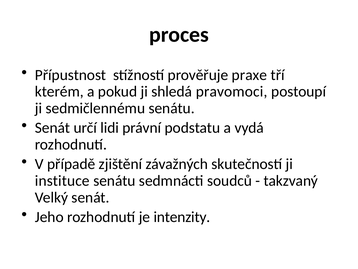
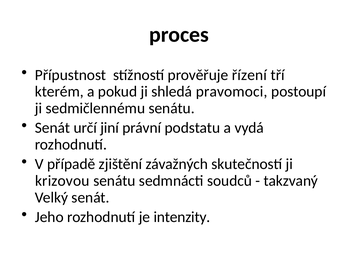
praxe: praxe -> řízení
lidi: lidi -> jiní
instituce: instituce -> krizovou
